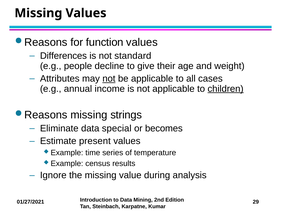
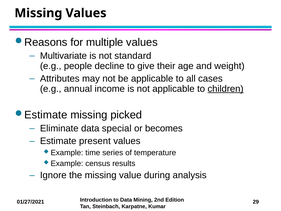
function: function -> multiple
Differences: Differences -> Multivariate
not at (109, 79) underline: present -> none
Reasons at (46, 115): Reasons -> Estimate
strings: strings -> picked
